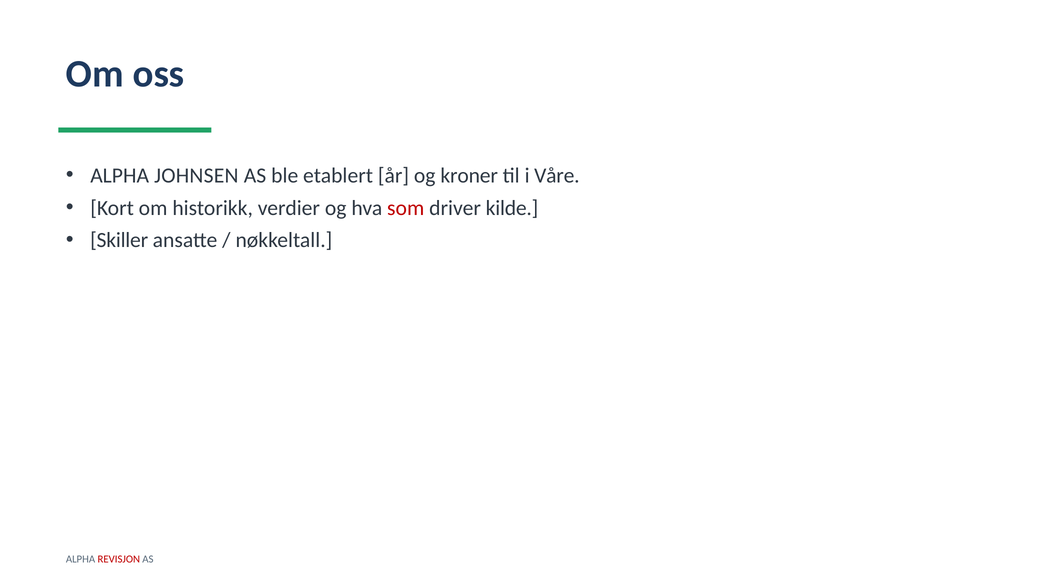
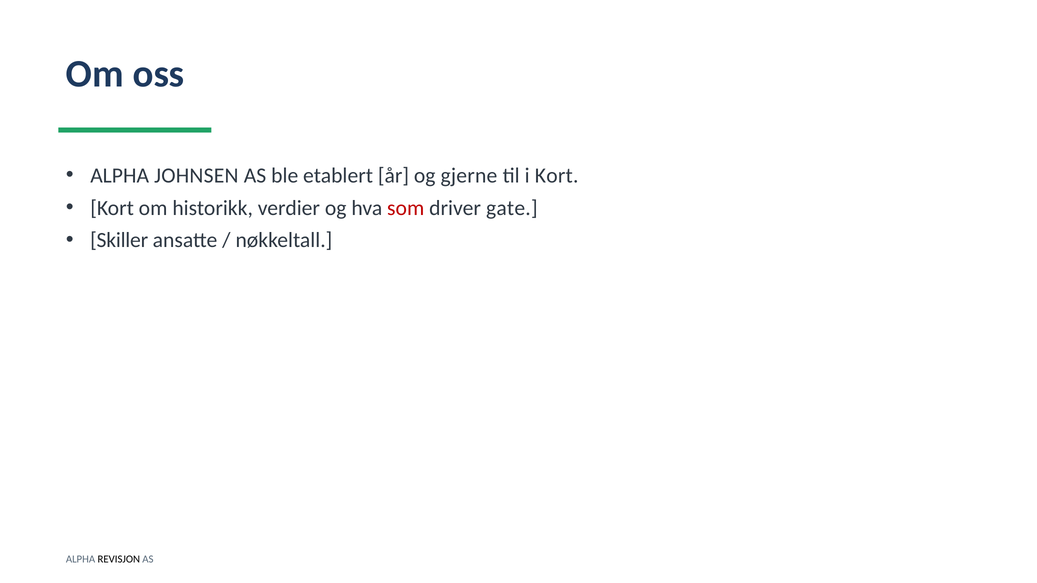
kroner: kroner -> gjerne
i Våre: Våre -> Kort
kilde: kilde -> gate
REVISJON colour: red -> black
